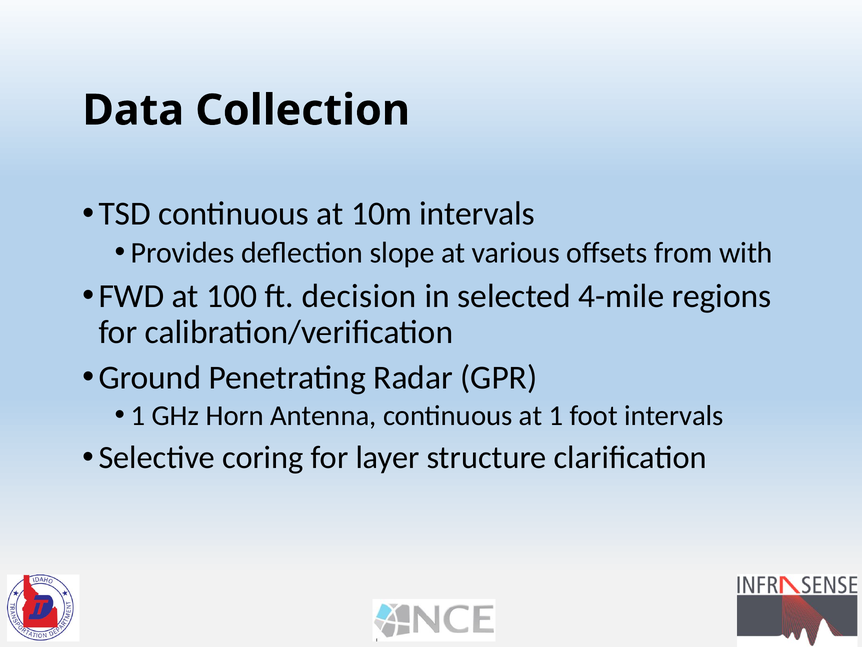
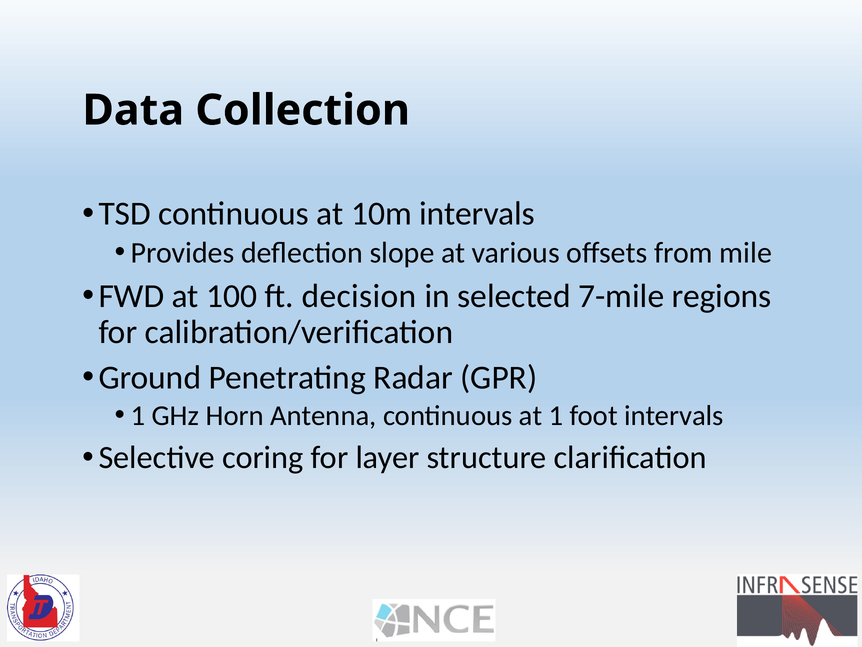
with: with -> mile
4-mile: 4-mile -> 7-mile
